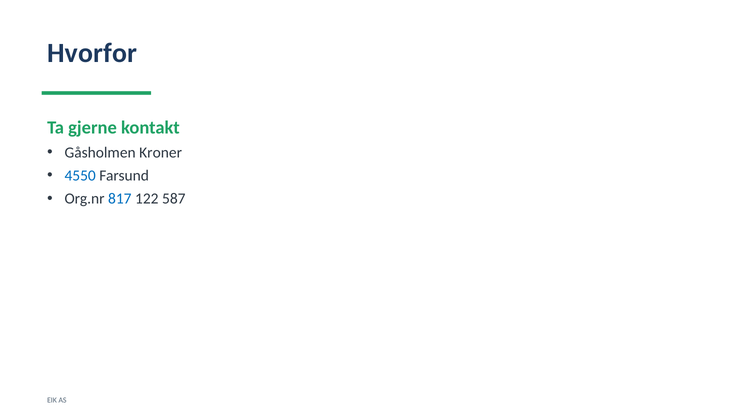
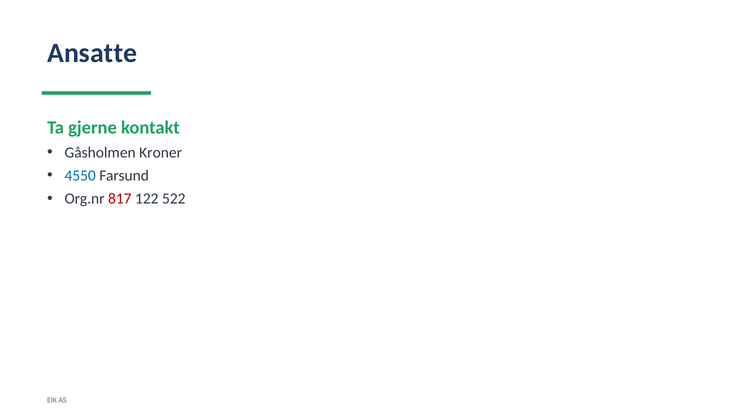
Hvorfor: Hvorfor -> Ansatte
817 colour: blue -> red
587: 587 -> 522
